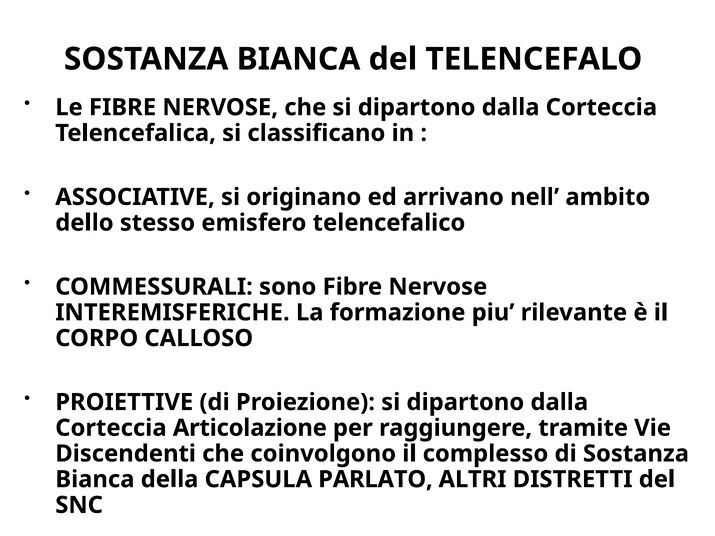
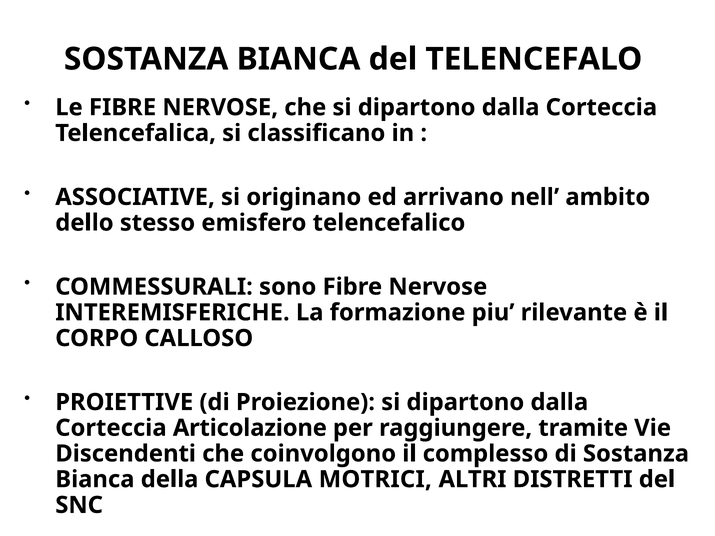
PARLATO: PARLATO -> MOTRICI
